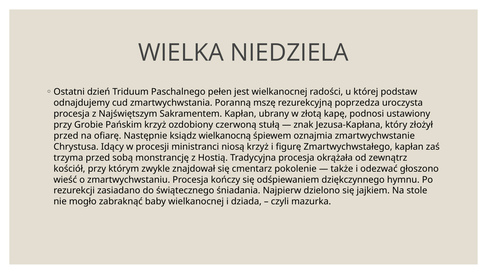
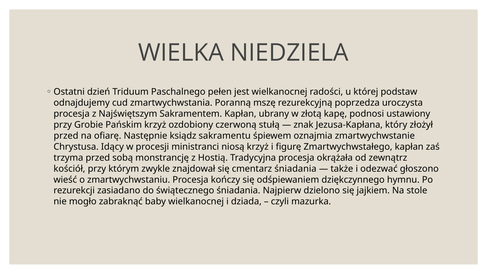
wielkanocną: wielkanocną -> sakramentu
cmentarz pokolenie: pokolenie -> śniadania
